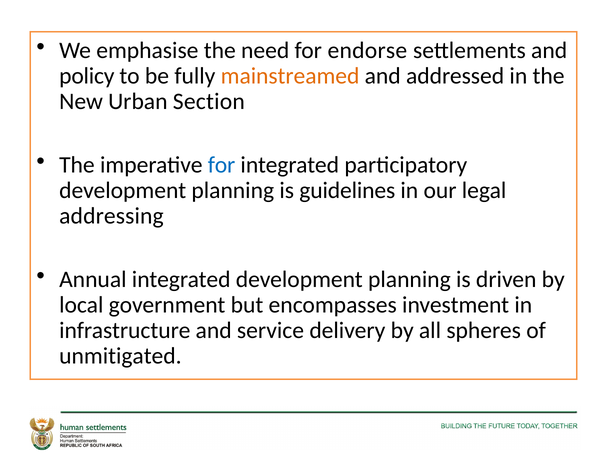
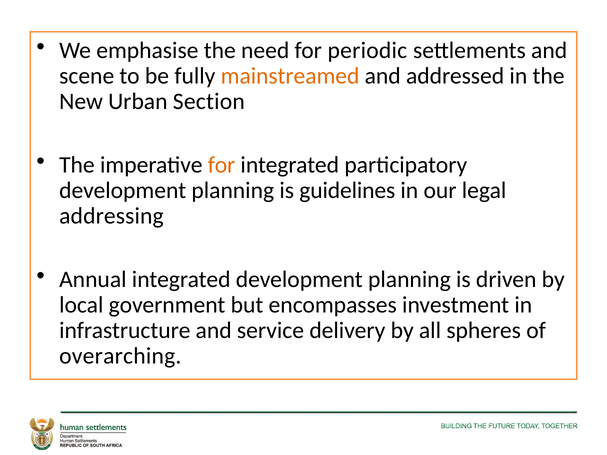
endorse: endorse -> periodic
policy: policy -> scene
for at (222, 165) colour: blue -> orange
unmitigated: unmitigated -> overarching
